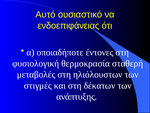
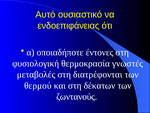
σταθερή: σταθερή -> γνωστές
ηλιόλουστων: ηλιόλουστων -> διατρέφονται
στιγμές: στιγμές -> θερμού
ανάπτυξης: ανάπτυξης -> ζωντανούς
